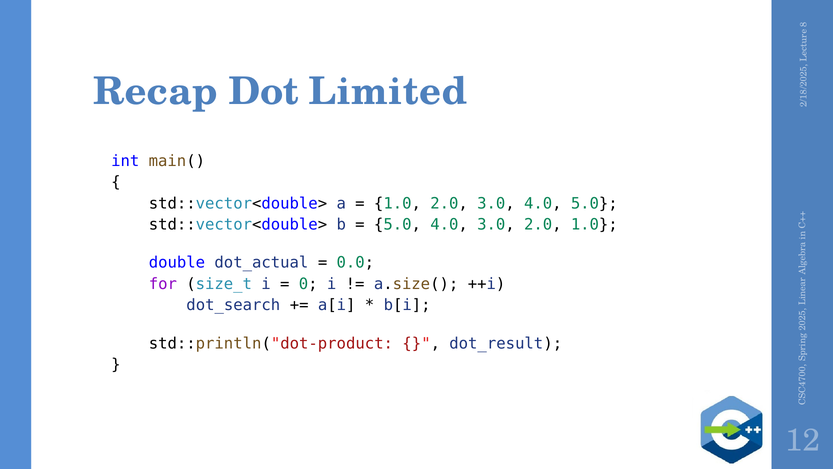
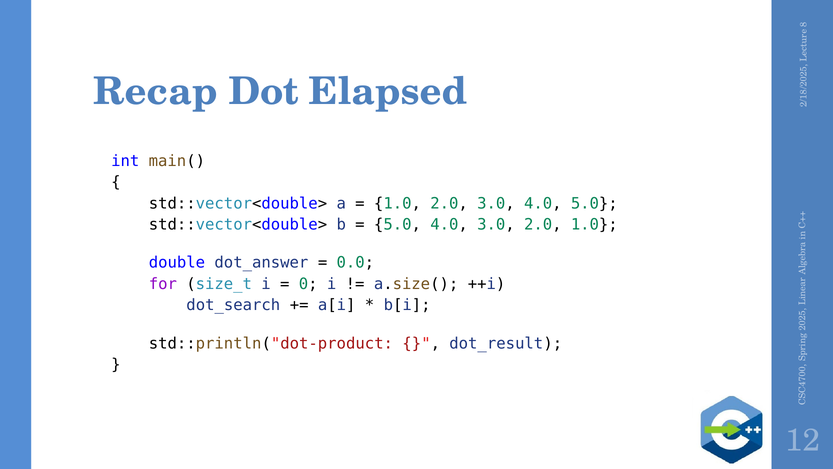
Limited: Limited -> Elapsed
dot_actual: dot_actual -> dot_answer
